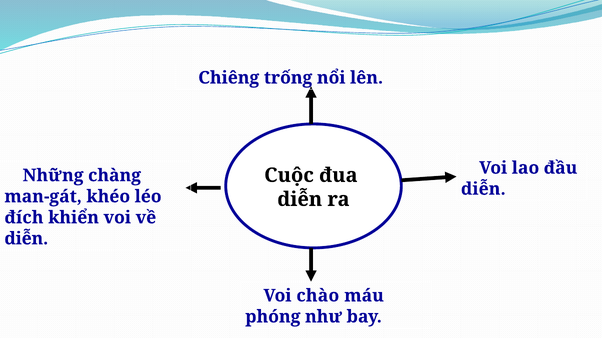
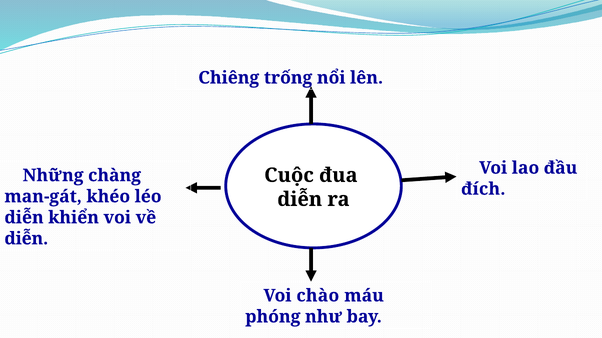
diễn at (483, 189): diễn -> đích
đích at (24, 218): đích -> diễn
